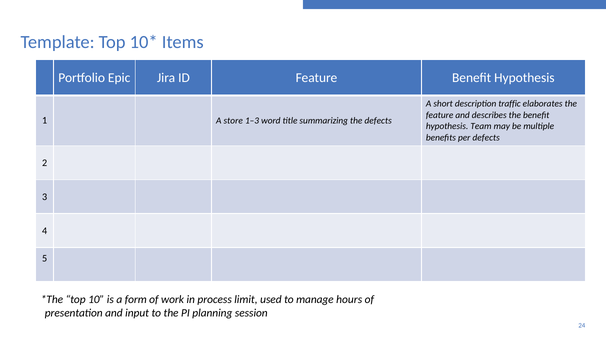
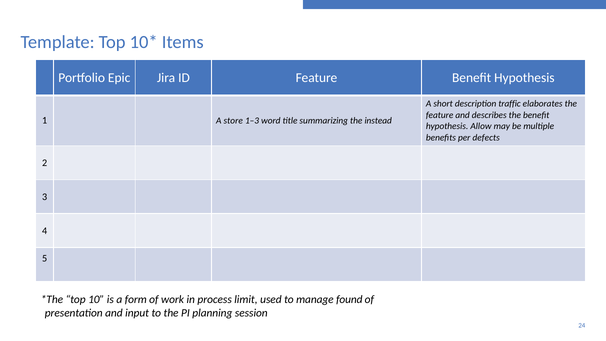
the defects: defects -> instead
Team: Team -> Allow
hours: hours -> found
